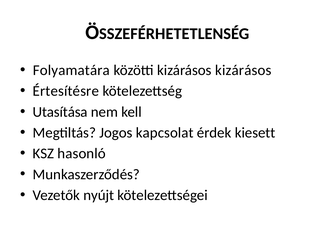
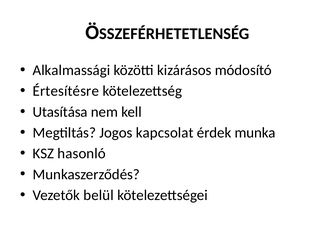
Folyamatára: Folyamatára -> Alkalmassági
kizárásos kizárásos: kizárásos -> módosító
kiesett: kiesett -> munka
nyújt: nyújt -> belül
